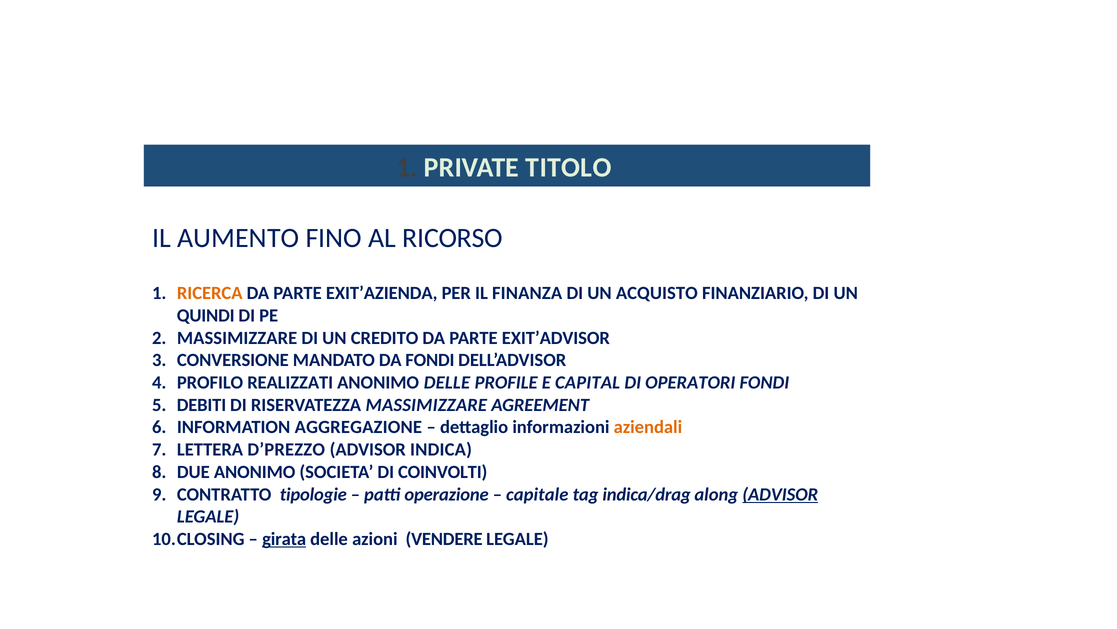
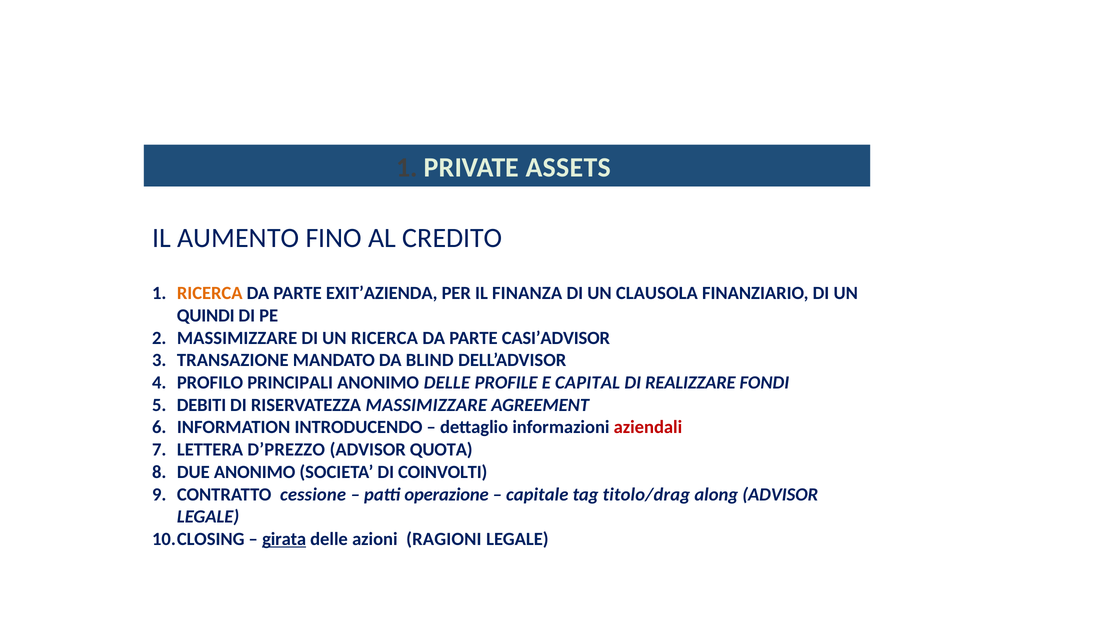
TITOLO: TITOLO -> ASSETS
RICORSO: RICORSO -> CREDITO
ACQUISTO: ACQUISTO -> CLAUSOLA
UN CREDITO: CREDITO -> RICERCA
EXIT’ADVISOR: EXIT’ADVISOR -> CASI’ADVISOR
CONVERSIONE: CONVERSIONE -> TRANSAZIONE
DA FONDI: FONDI -> BLIND
REALIZZATI: REALIZZATI -> PRINCIPALI
OPERATORI: OPERATORI -> REALIZZARE
AGGREGAZIONE: AGGREGAZIONE -> INTRODUCENDO
aziendali colour: orange -> red
INDICA: INDICA -> QUOTA
tipologie: tipologie -> cessione
indica/drag: indica/drag -> titolo/drag
ADVISOR at (780, 494) underline: present -> none
VENDERE: VENDERE -> RAGIONI
